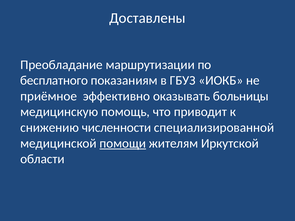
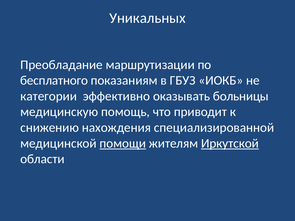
Доставлены: Доставлены -> Уникальных
приёмное: приёмное -> категории
численности: численности -> нахождения
Иркутской underline: none -> present
